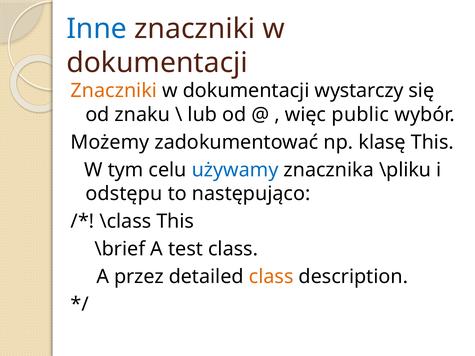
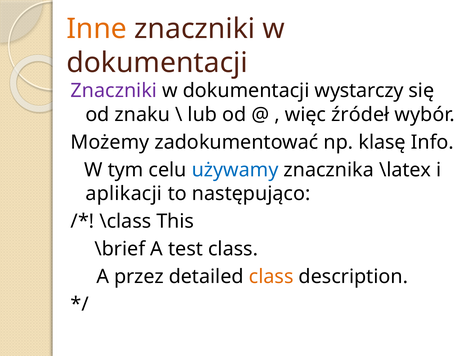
Inne colour: blue -> orange
Znaczniki at (114, 91) colour: orange -> purple
public: public -> źródeł
klasę This: This -> Info
\pliku: \pliku -> \latex
odstępu: odstępu -> aplikacji
